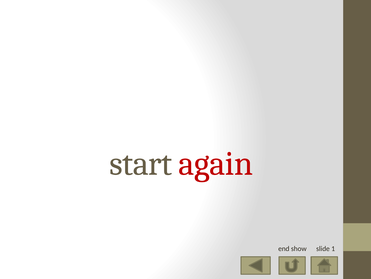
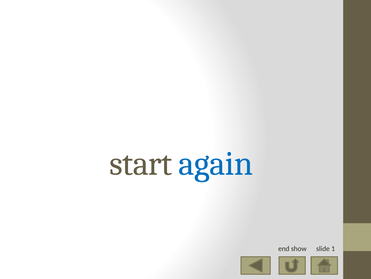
again colour: red -> blue
